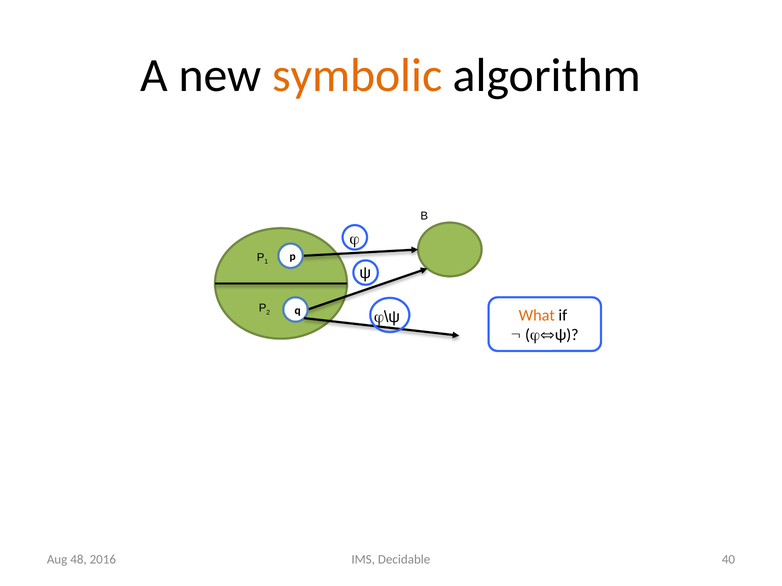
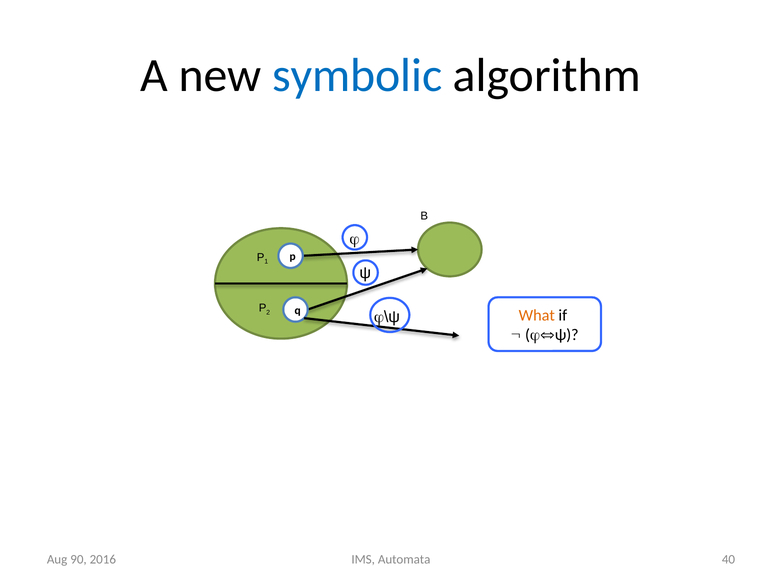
symbolic colour: orange -> blue
48: 48 -> 90
Decidable: Decidable -> Automata
